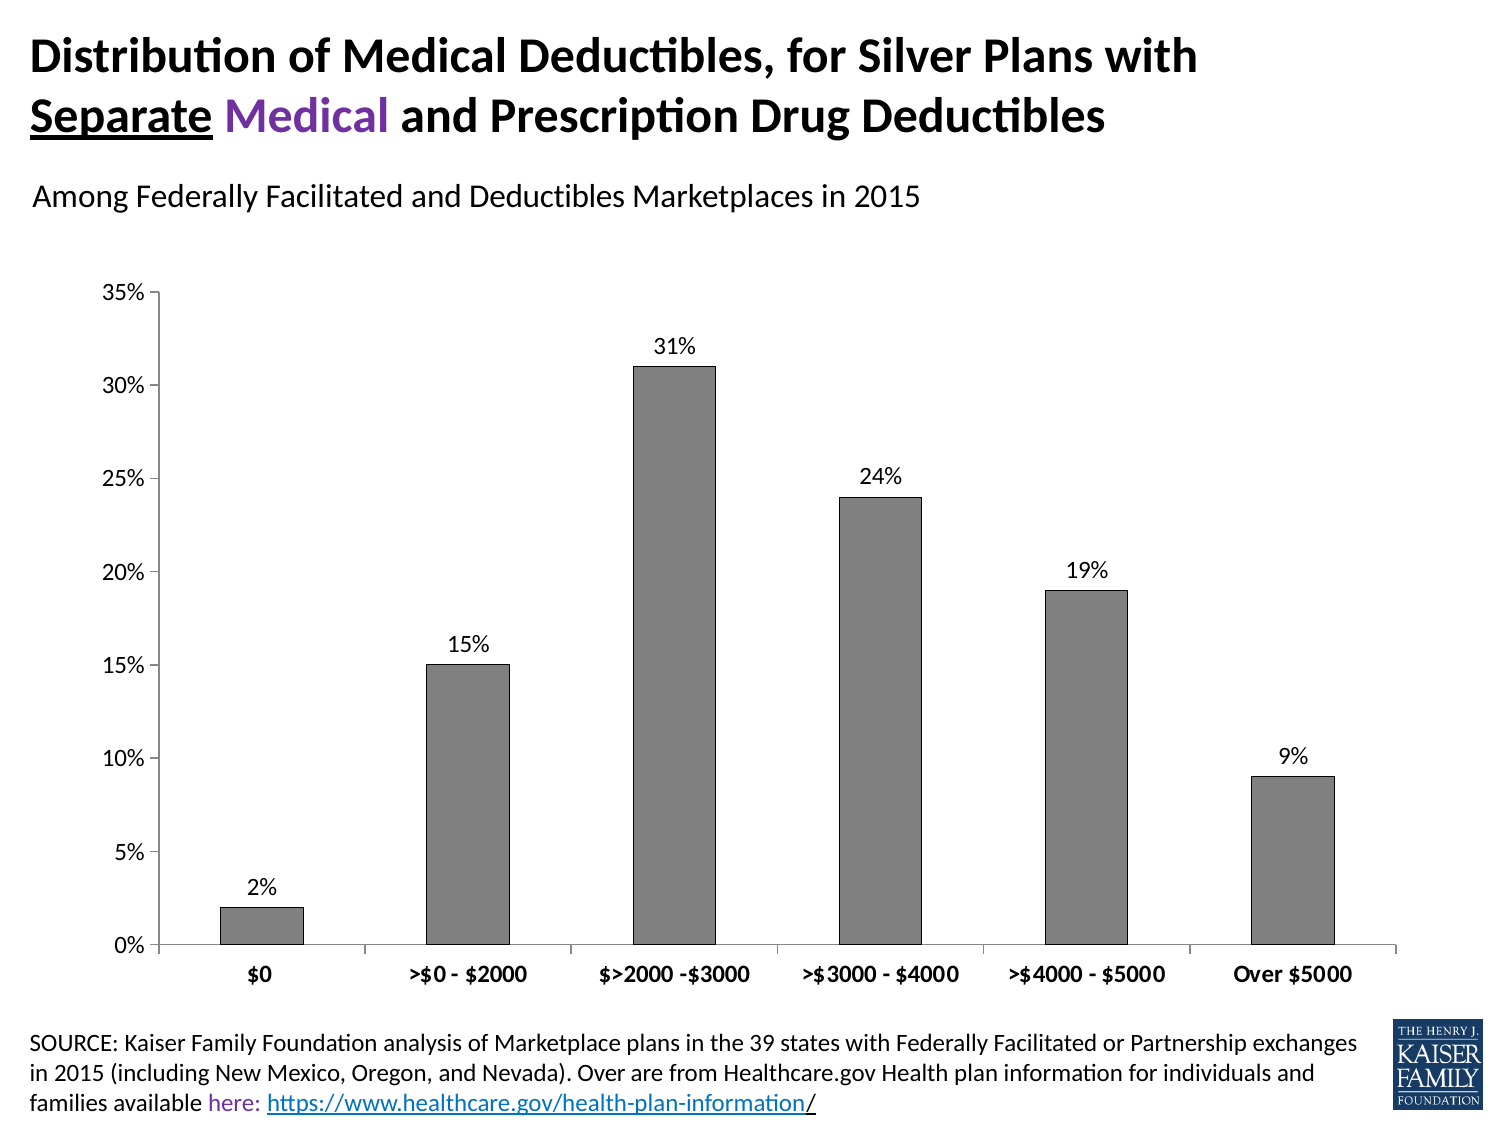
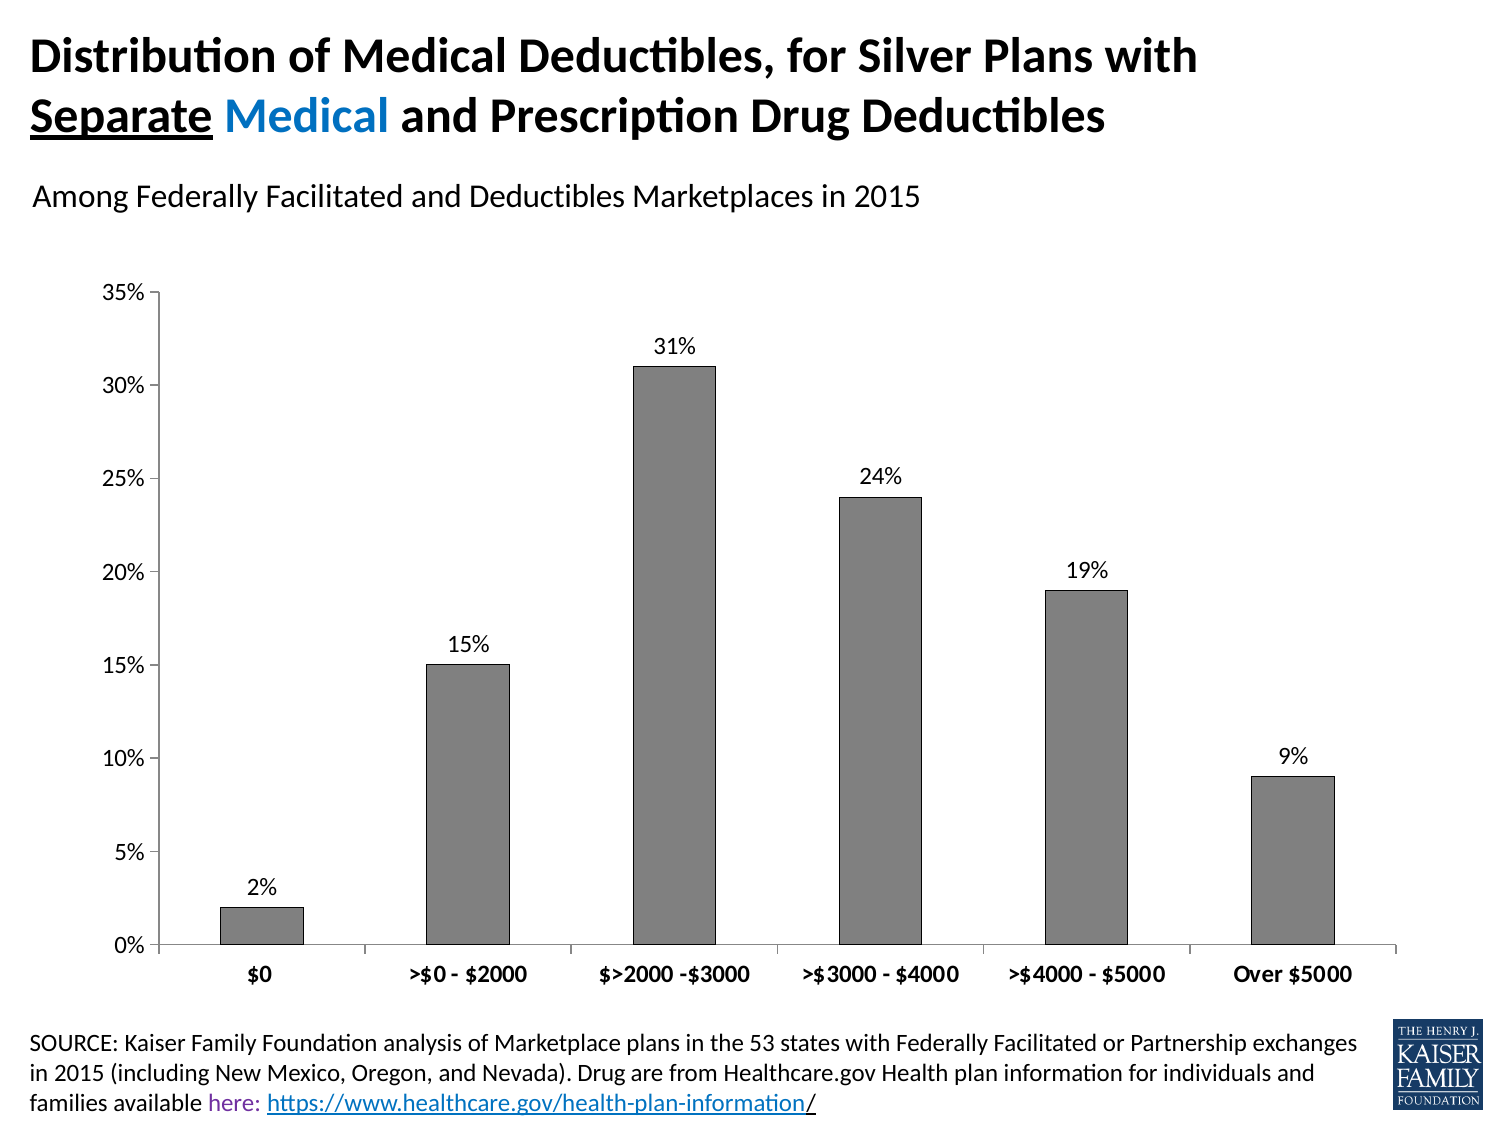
Medical at (307, 116) colour: purple -> blue
39: 39 -> 53
Nevada Over: Over -> Drug
